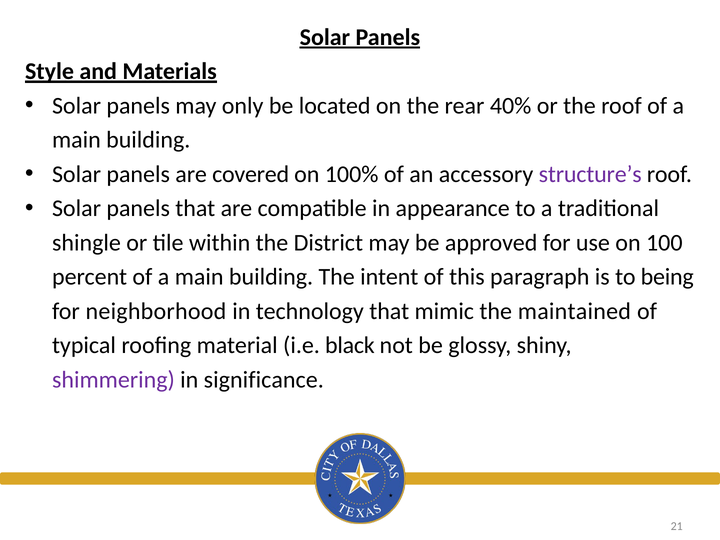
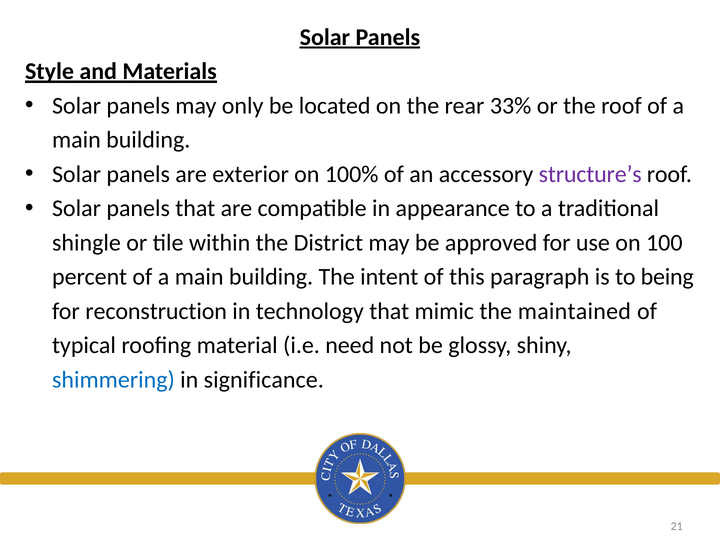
40%: 40% -> 33%
covered: covered -> exterior
neighborhood: neighborhood -> reconstruction
black: black -> need
shimmering colour: purple -> blue
